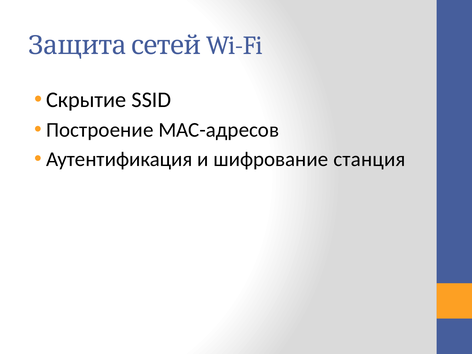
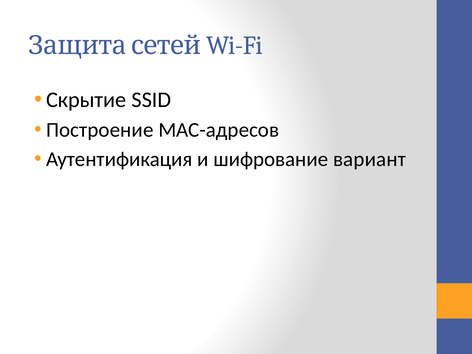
станция: станция -> вариант
